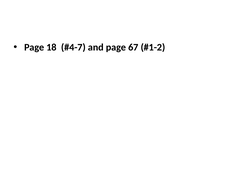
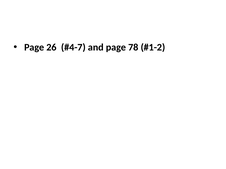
18: 18 -> 26
67: 67 -> 78
